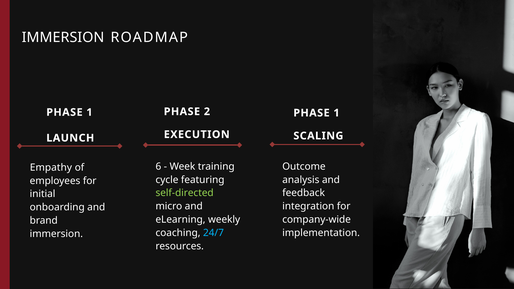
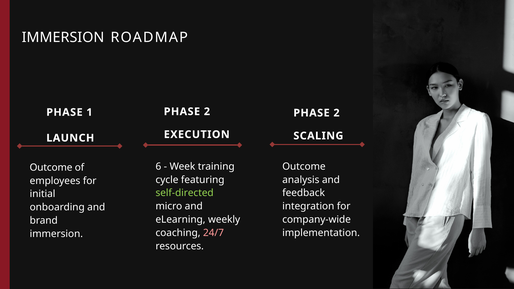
1 at (336, 113): 1 -> 2
Empathy at (51, 168): Empathy -> Outcome
24/7 colour: light blue -> pink
